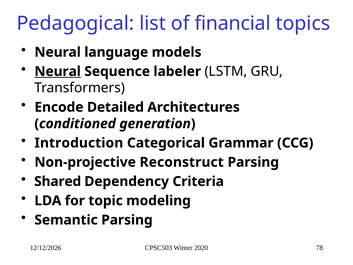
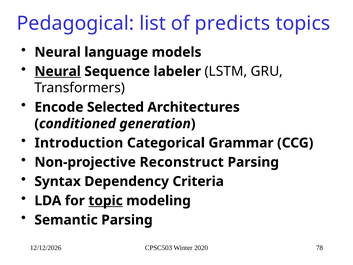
financial: financial -> predicts
Detailed: Detailed -> Selected
Shared: Shared -> Syntax
topic underline: none -> present
